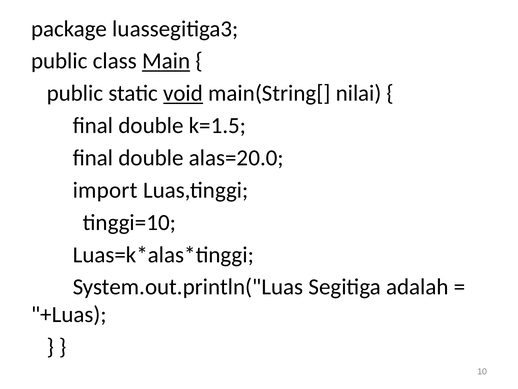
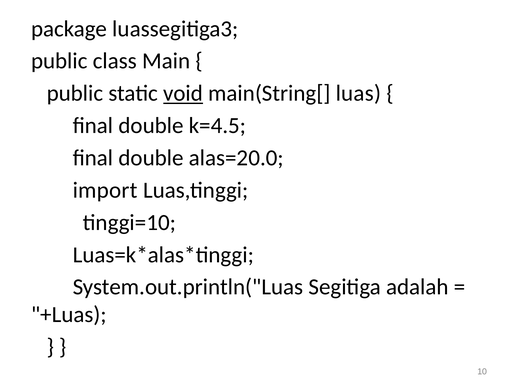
Main underline: present -> none
nilai: nilai -> luas
k=1.5: k=1.5 -> k=4.5
